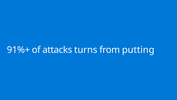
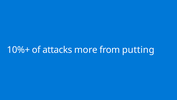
91%+: 91%+ -> 10%+
turns: turns -> more
